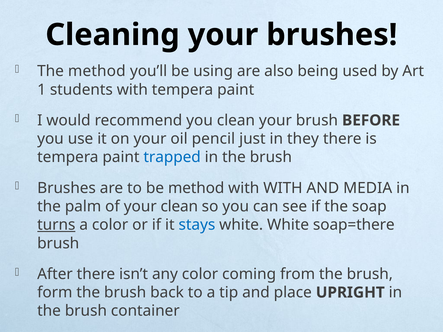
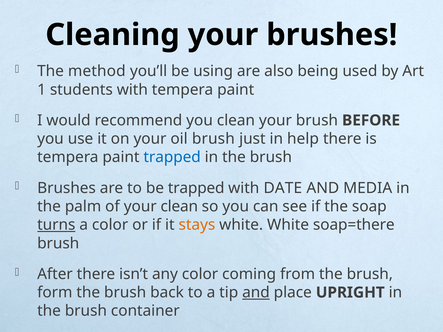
oil pencil: pencil -> brush
they: they -> help
be method: method -> trapped
with WITH: WITH -> DATE
stays colour: blue -> orange
and at (256, 293) underline: none -> present
